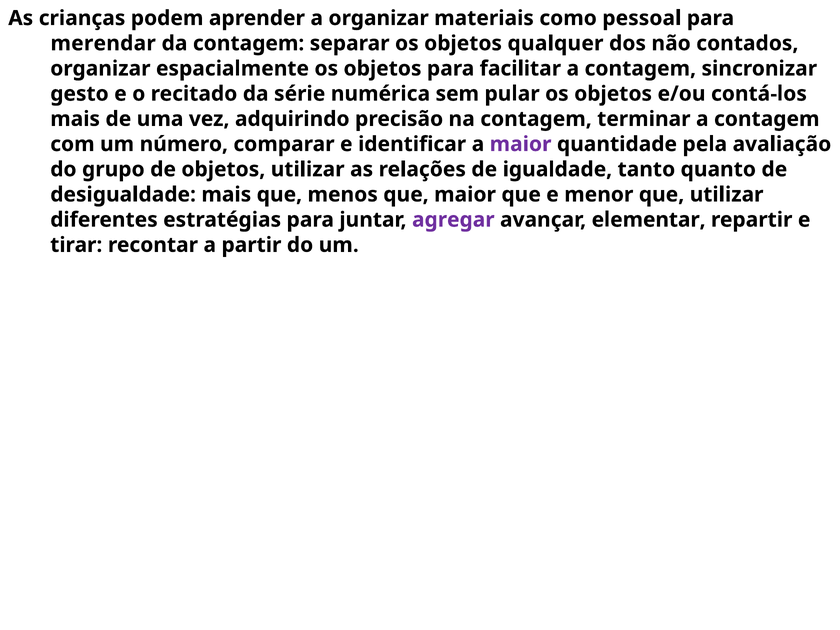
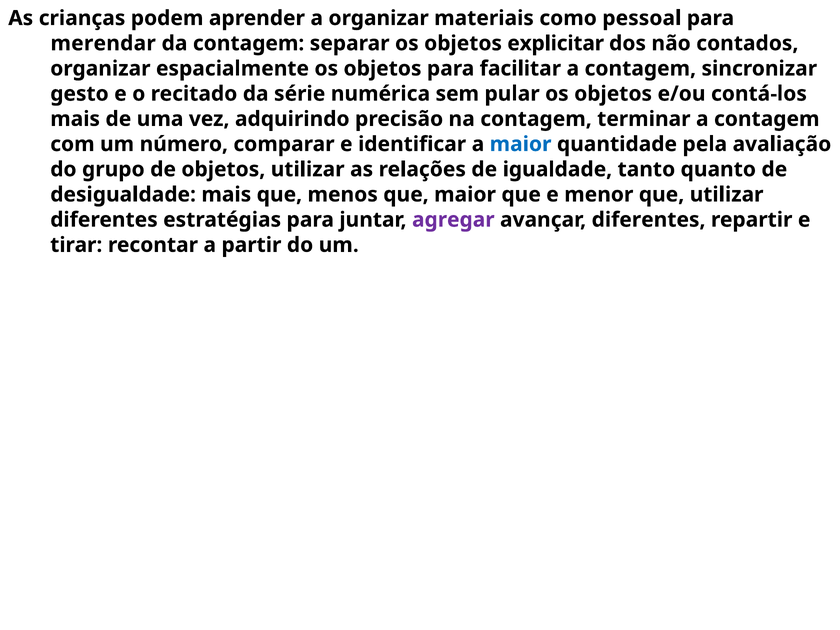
qualquer: qualquer -> explicitar
maior at (521, 144) colour: purple -> blue
avançar elementar: elementar -> diferentes
